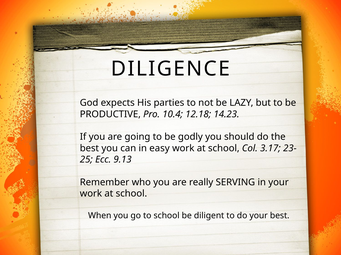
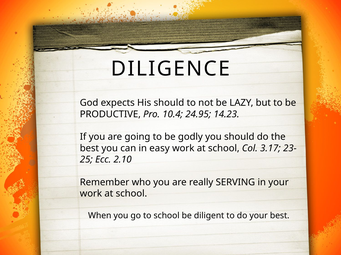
His parties: parties -> should
12.18: 12.18 -> 24.95
9.13: 9.13 -> 2.10
